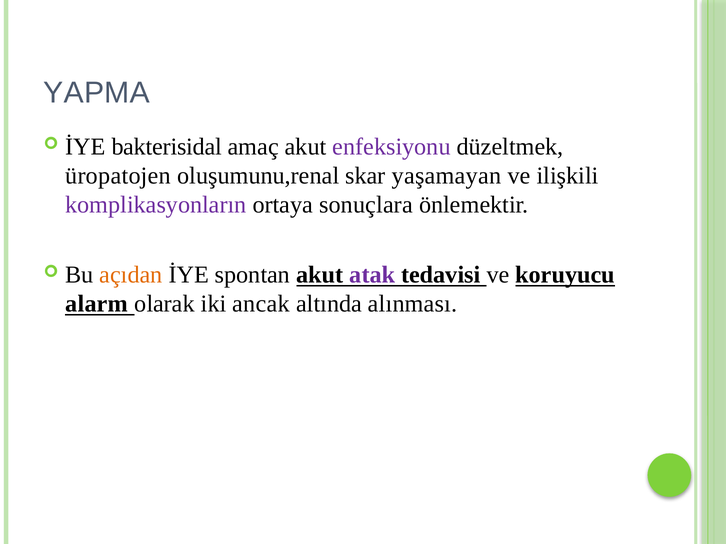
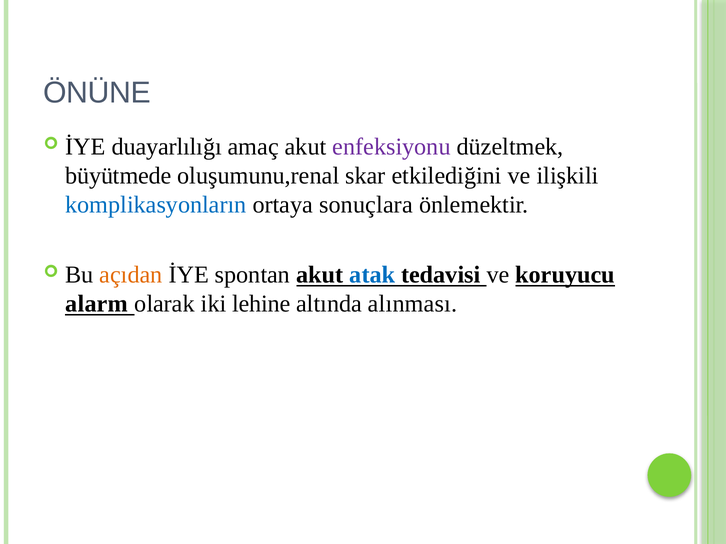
YAPMA: YAPMA -> ÖNÜNE
bakterisidal: bakterisidal -> duayarlılığı
üropatojen: üropatojen -> büyütmede
yaşamayan: yaşamayan -> etkilediğini
komplikasyonların colour: purple -> blue
atak colour: purple -> blue
ancak: ancak -> lehine
